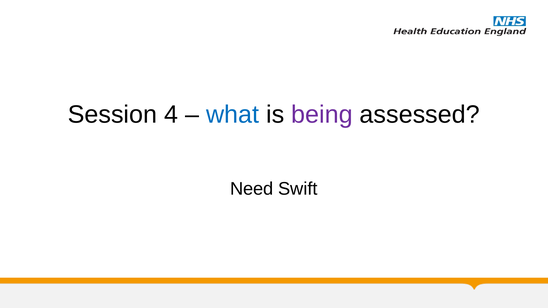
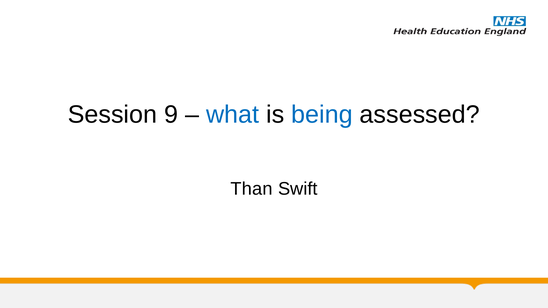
4: 4 -> 9
being colour: purple -> blue
Need: Need -> Than
